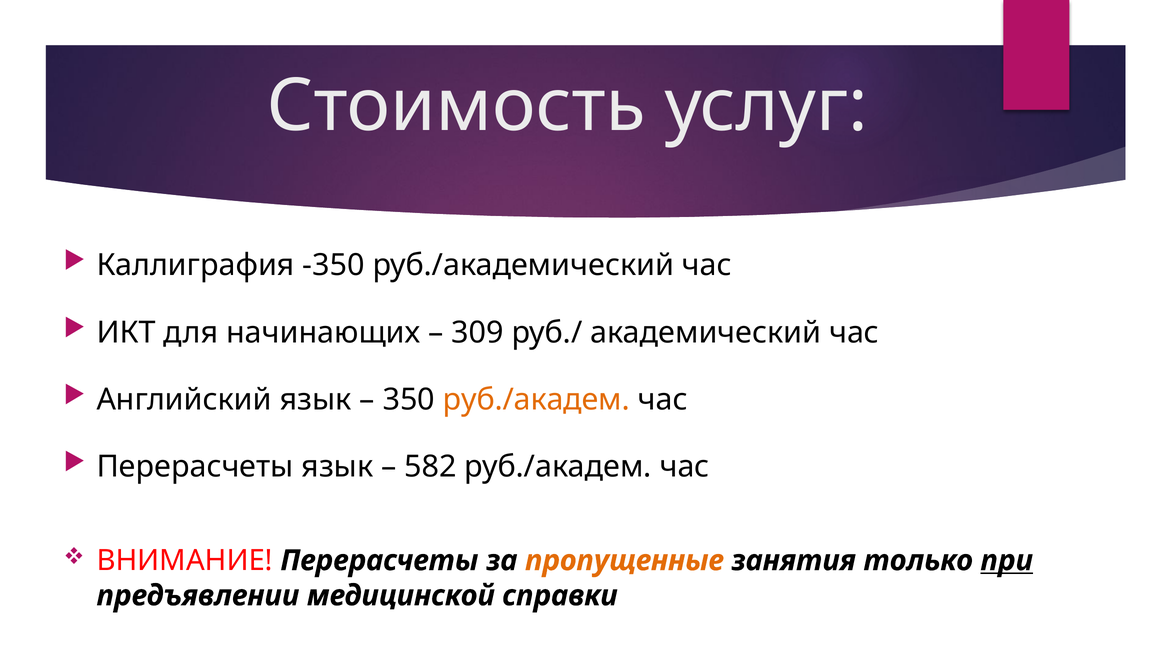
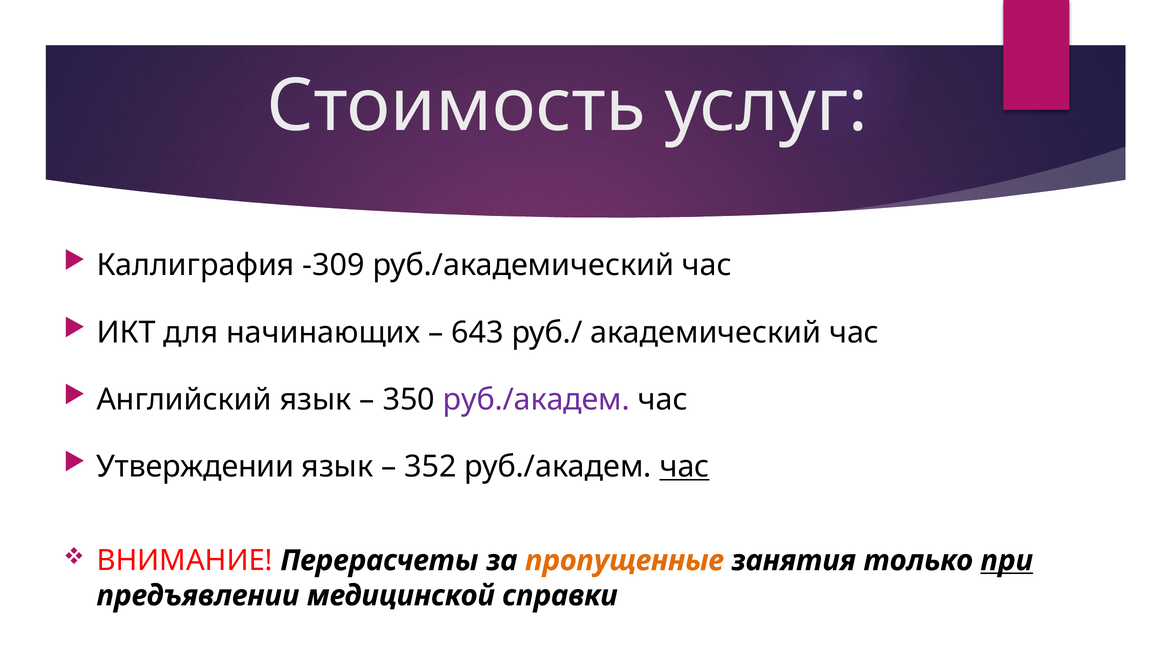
-350: -350 -> -309
309: 309 -> 643
руб./академ at (536, 400) colour: orange -> purple
Перерасчеты at (195, 467): Перерасчеты -> Утверждении
582: 582 -> 352
час at (685, 467) underline: none -> present
